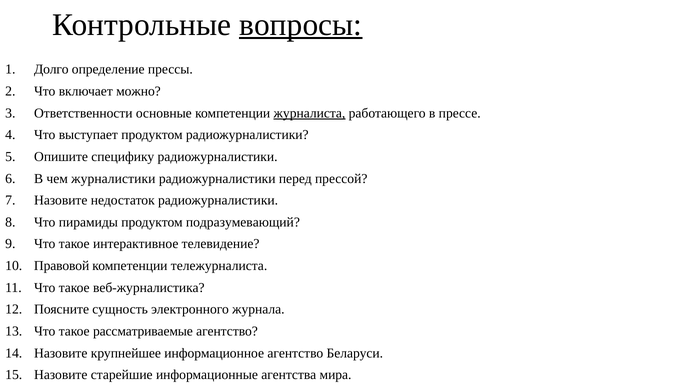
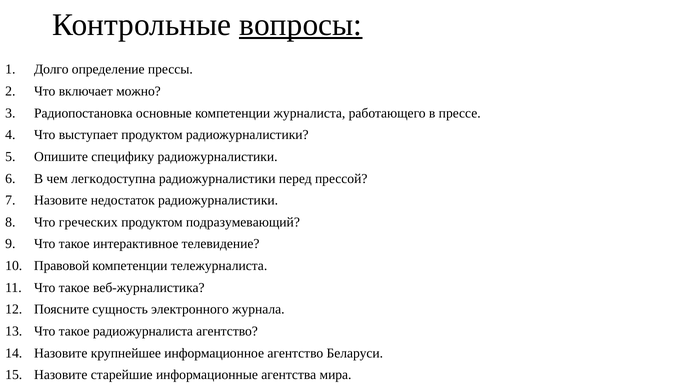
Ответственности: Ответственности -> Радиопостановка
журналиста underline: present -> none
журналистики: журналистики -> легкодоступна
пирамиды: пирамиды -> греческих
рассматриваемые: рассматриваемые -> радиожурналиста
